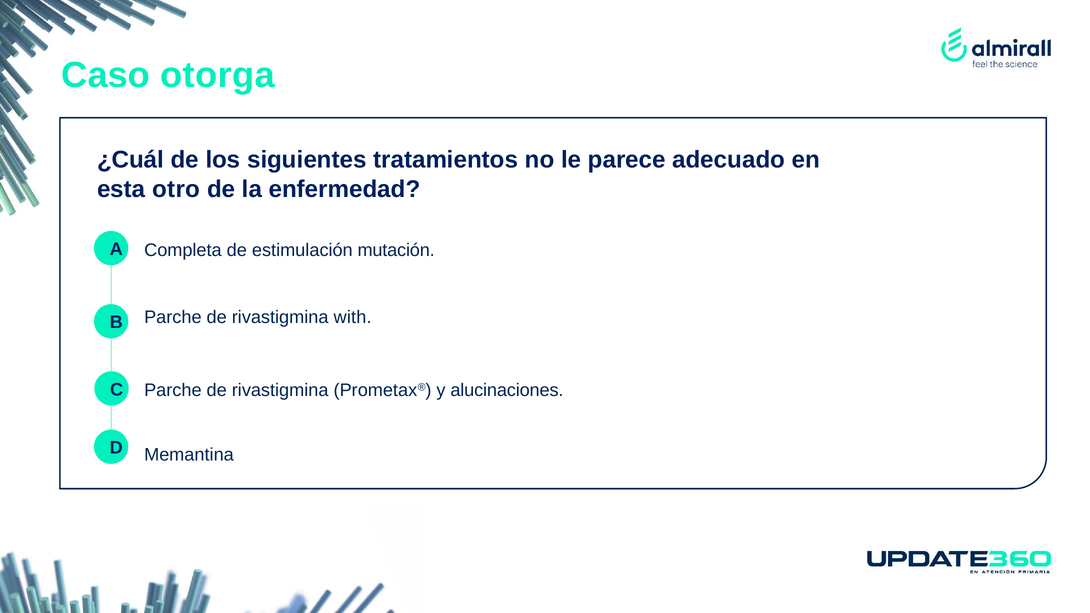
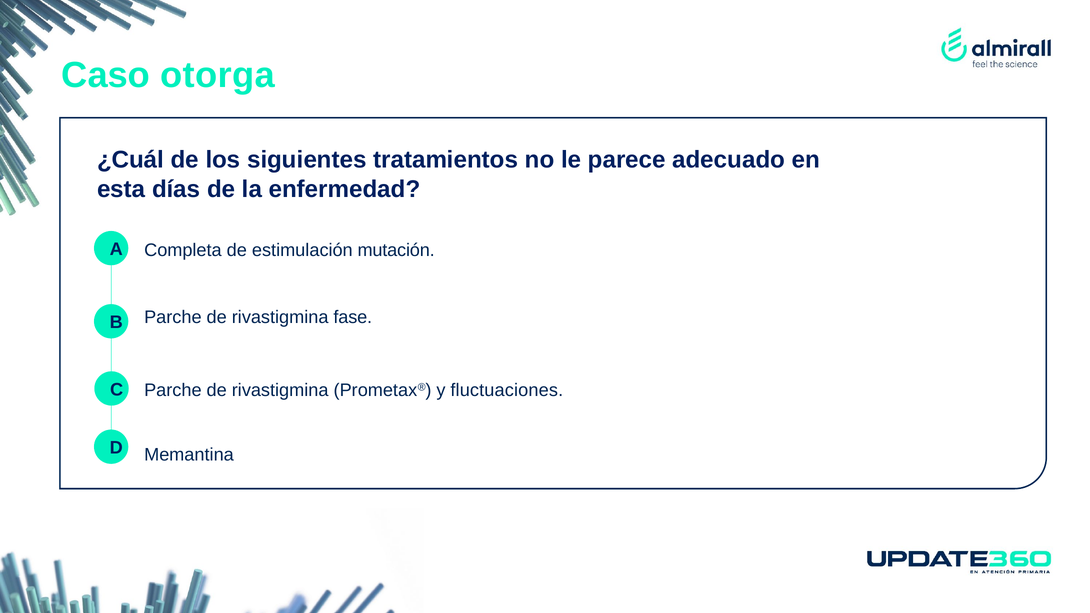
otro: otro -> días
with: with -> fase
alucinaciones: alucinaciones -> fluctuaciones
